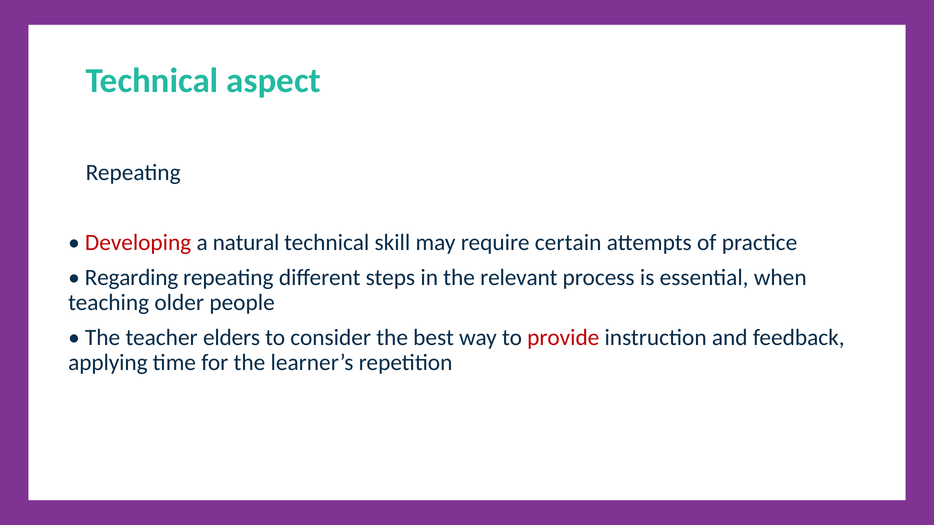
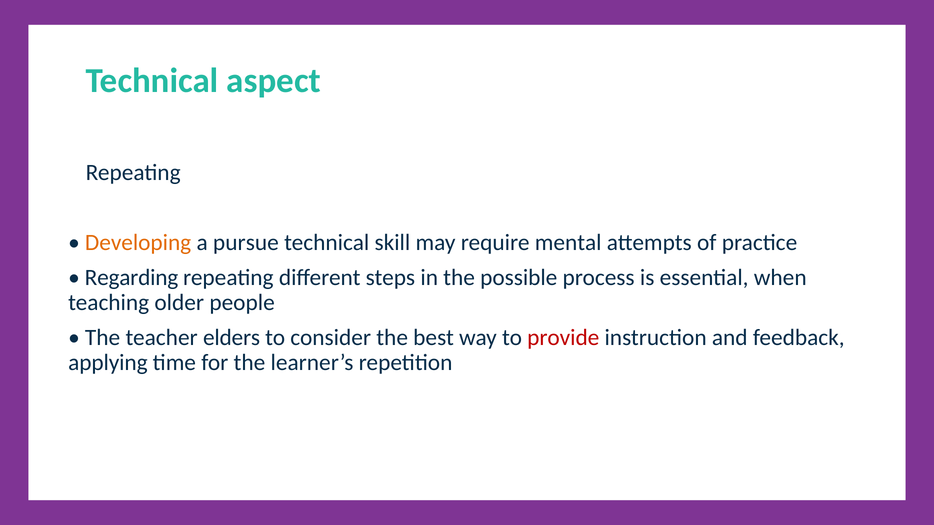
Developing colour: red -> orange
natural: natural -> pursue
certain: certain -> mental
relevant: relevant -> possible
